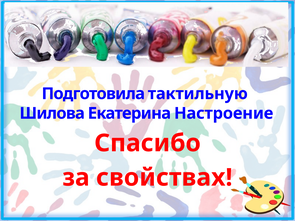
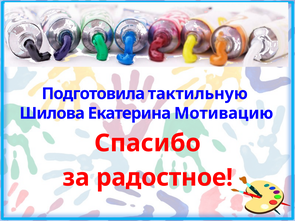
Настроение: Настроение -> Мотивацию
свойствах: свойствах -> радостное
